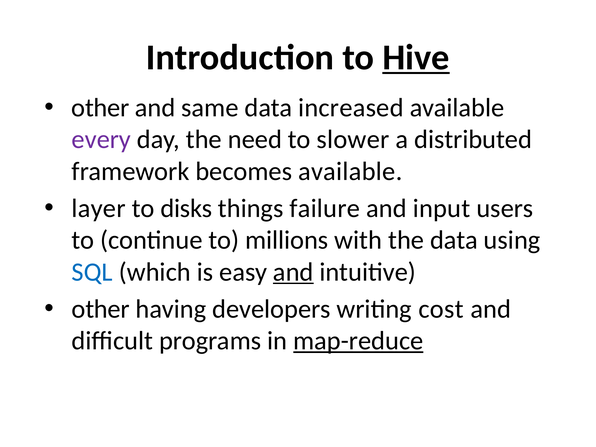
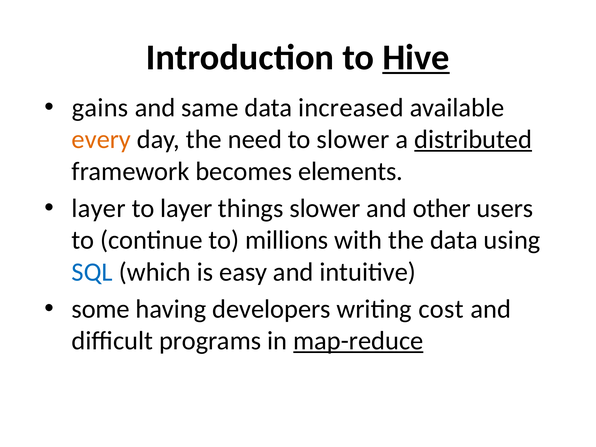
other at (100, 108): other -> gains
every colour: purple -> orange
distributed underline: none -> present
becomes available: available -> elements
to disks: disks -> layer
things failure: failure -> slower
input: input -> other
and at (293, 272) underline: present -> none
other at (101, 309): other -> some
